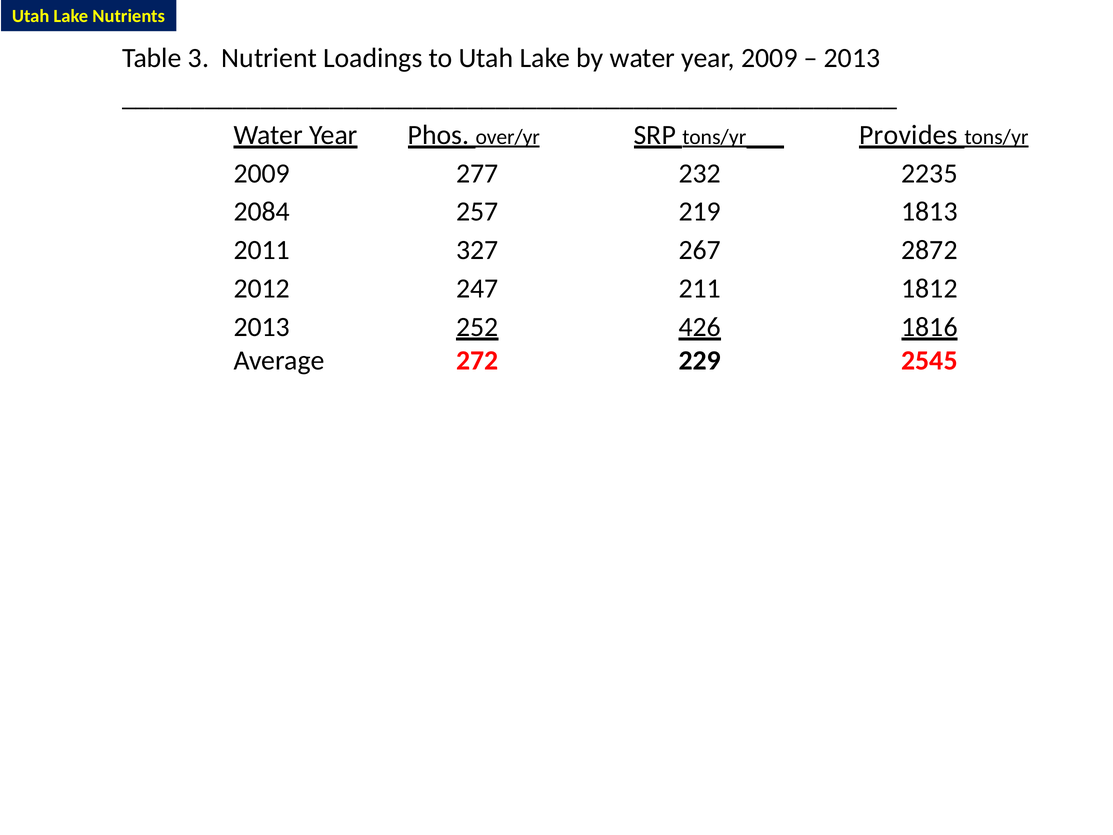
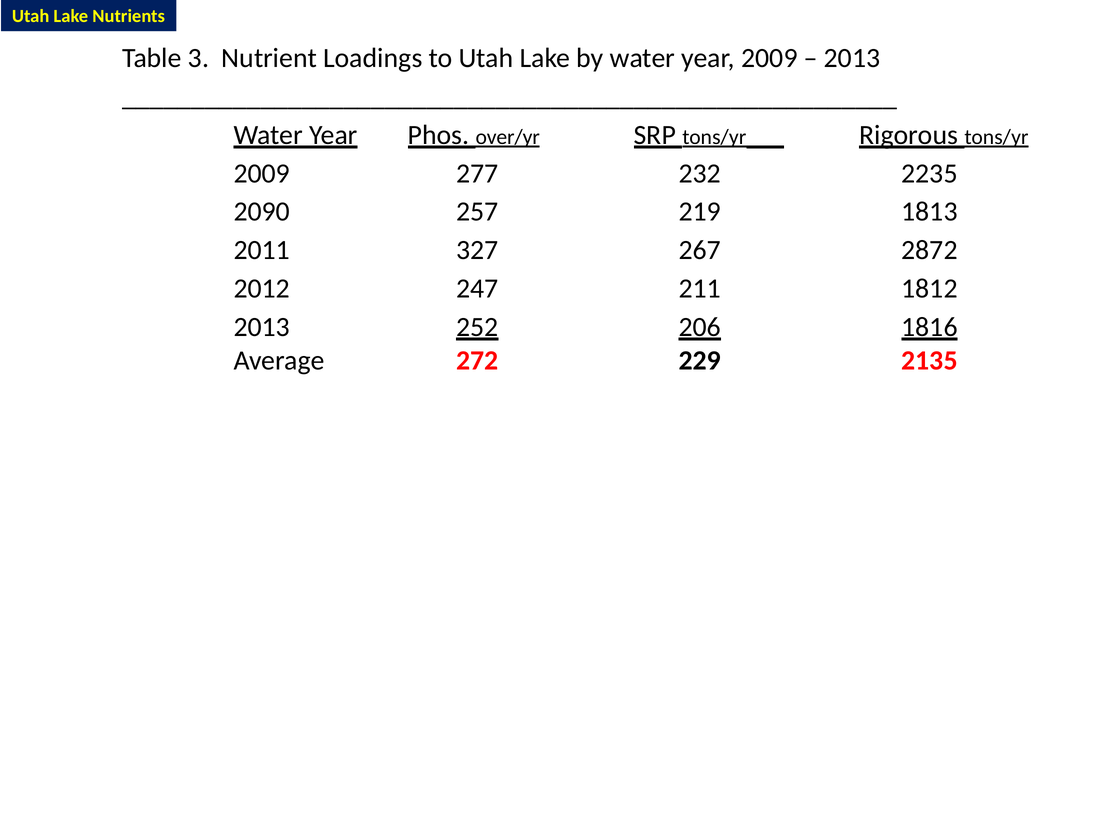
Provides: Provides -> Rigorous
2084: 2084 -> 2090
426: 426 -> 206
2545: 2545 -> 2135
